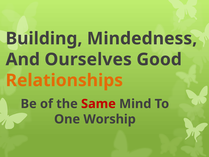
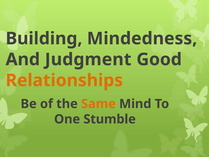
Ourselves: Ourselves -> Judgment
Same colour: red -> orange
Worship: Worship -> Stumble
